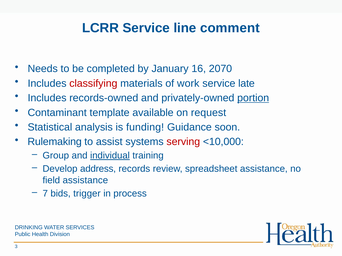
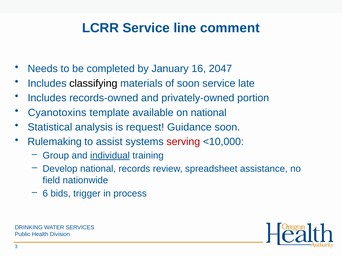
2070: 2070 -> 2047
classifying colour: red -> black
of work: work -> soon
portion underline: present -> none
Contaminant: Contaminant -> Cyanotoxins
on request: request -> national
funding: funding -> request
Develop address: address -> national
field assistance: assistance -> nationwide
7: 7 -> 6
